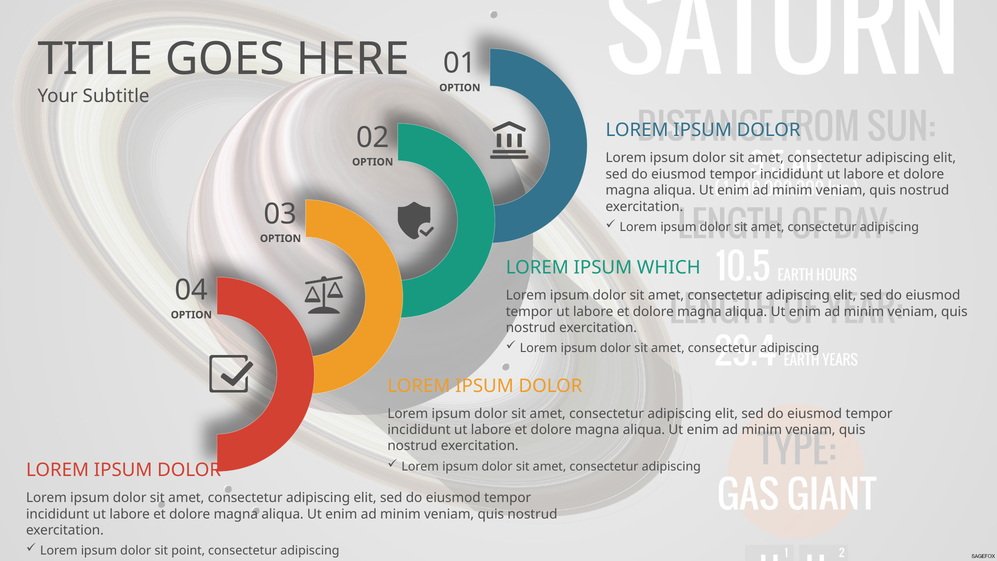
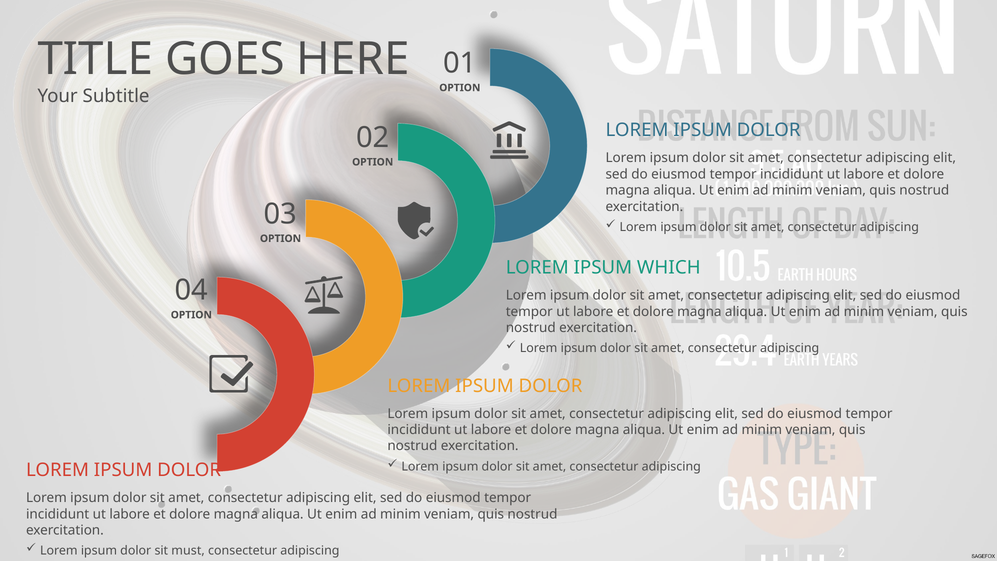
point: point -> must
